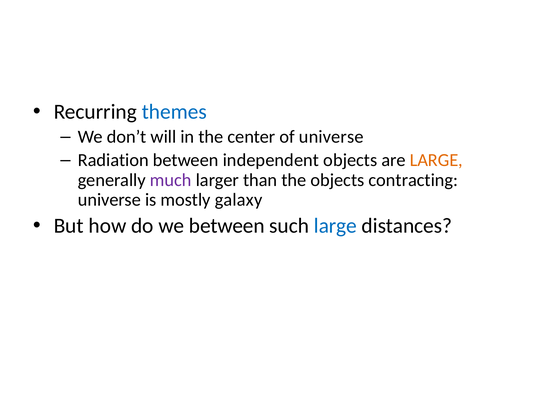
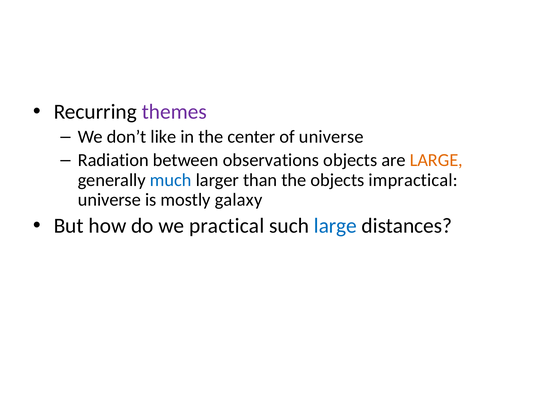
themes colour: blue -> purple
will: will -> like
independent: independent -> observations
much colour: purple -> blue
contracting: contracting -> impractical
we between: between -> practical
